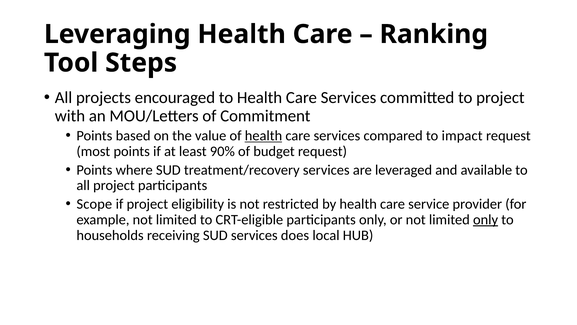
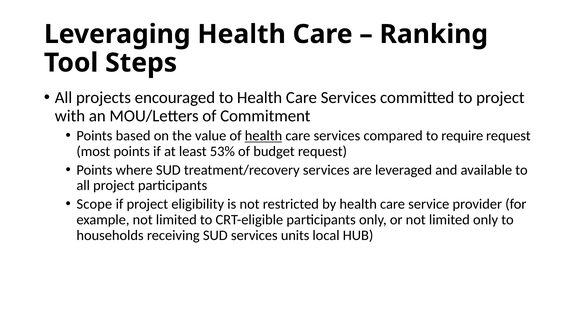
impact: impact -> require
90%: 90% -> 53%
only at (486, 219) underline: present -> none
does: does -> units
